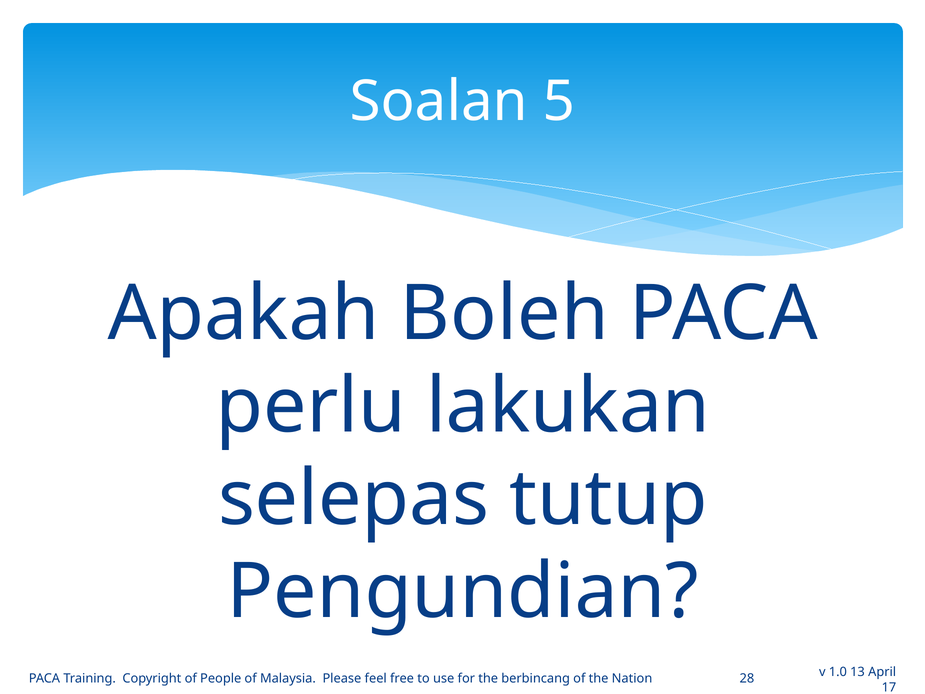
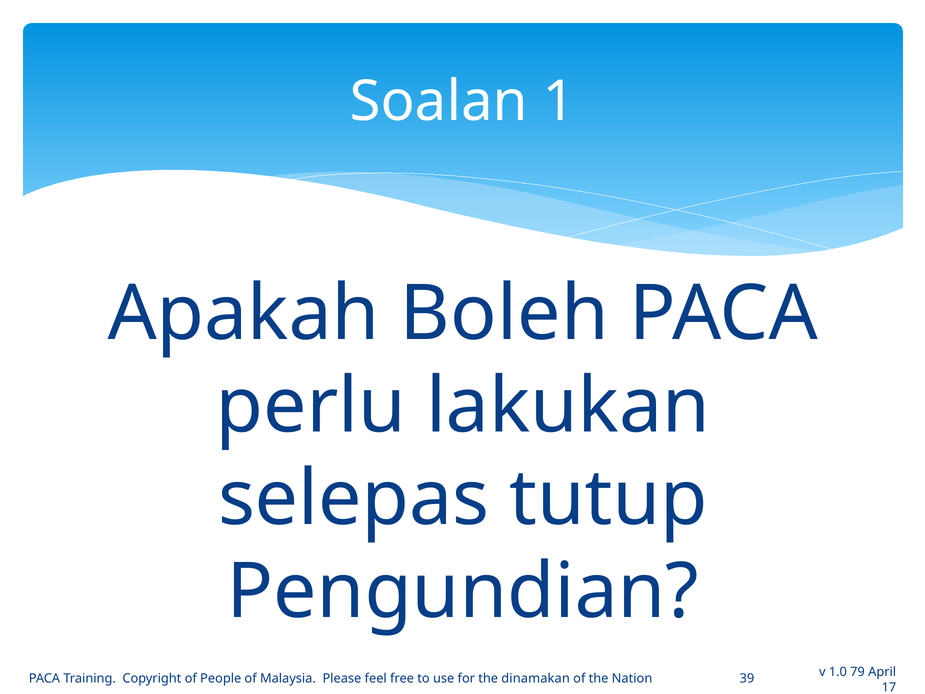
5: 5 -> 1
13: 13 -> 79
berbincang: berbincang -> dinamakan
28: 28 -> 39
